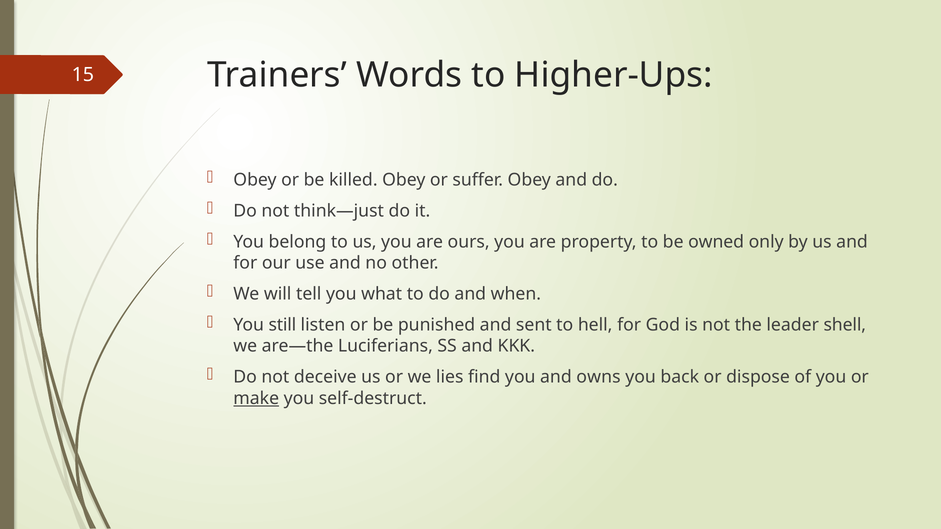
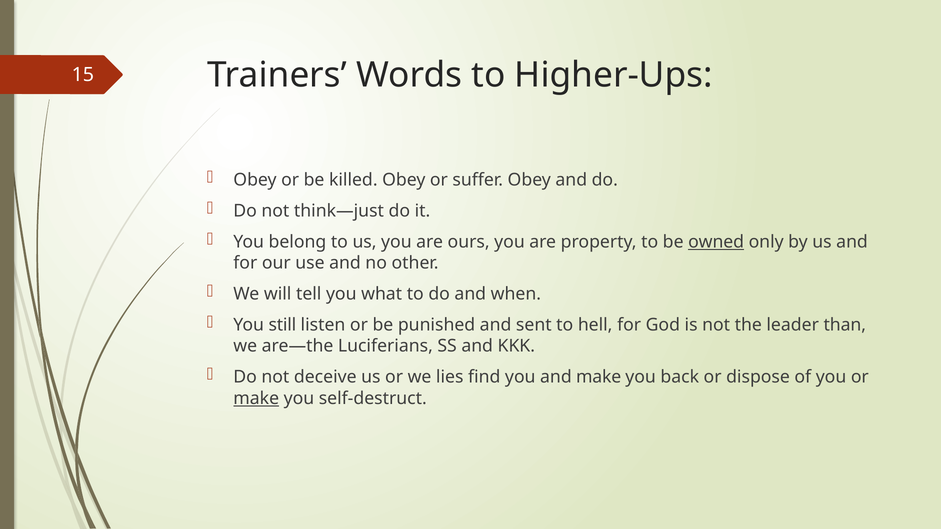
owned underline: none -> present
shell: shell -> than
and owns: owns -> make
